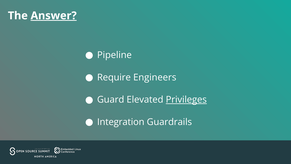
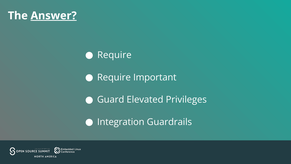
Pipeline at (114, 55): Pipeline -> Require
Engineers: Engineers -> Important
Privileges underline: present -> none
